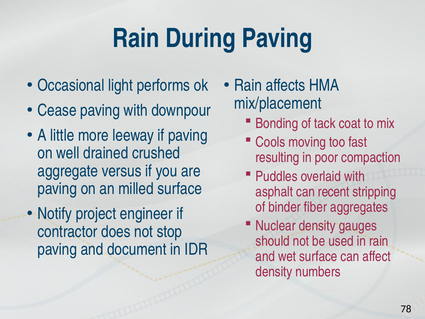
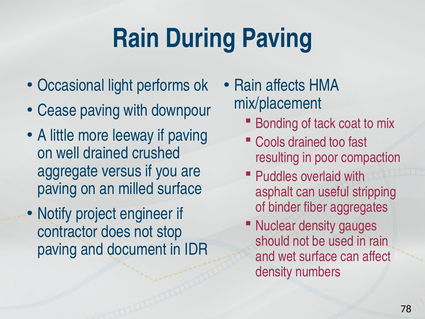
Cools moving: moving -> drained
recent: recent -> useful
